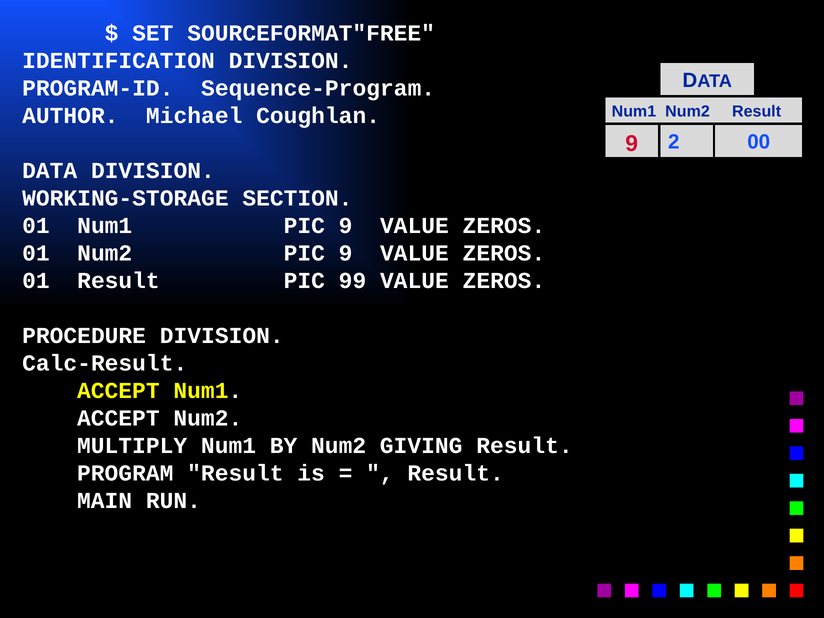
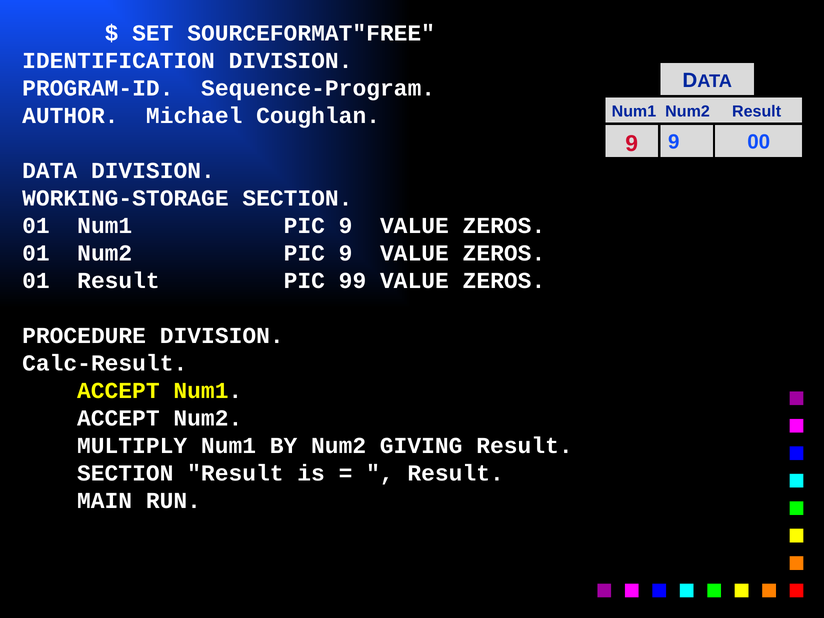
9 2: 2 -> 9
PROGRAM at (125, 473): PROGRAM -> SECTION
